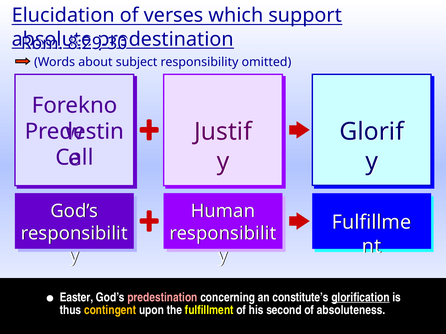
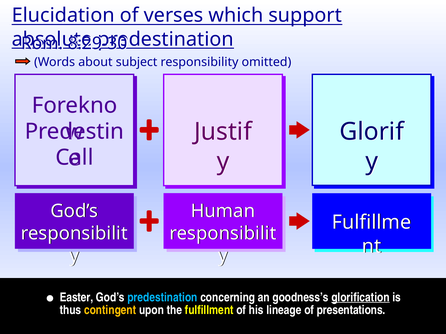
predestination at (162, 298) colour: pink -> light blue
constitute’s: constitute’s -> goodness’s
second: second -> lineage
absoluteness: absoluteness -> presentations
